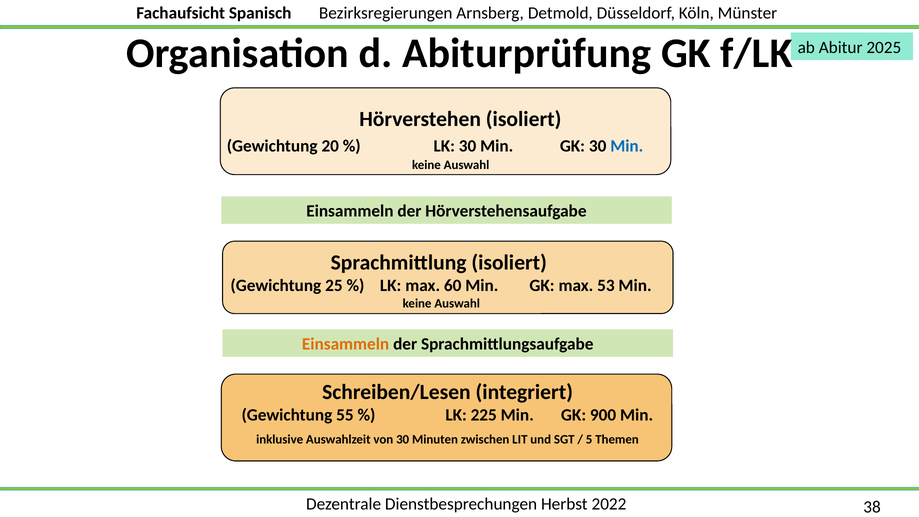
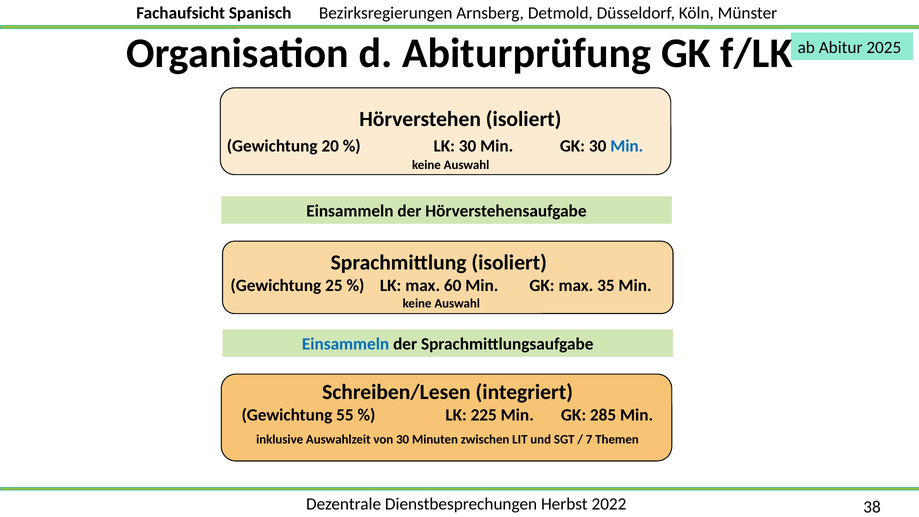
53: 53 -> 35
Einsammeln at (346, 344) colour: orange -> blue
900: 900 -> 285
5: 5 -> 7
